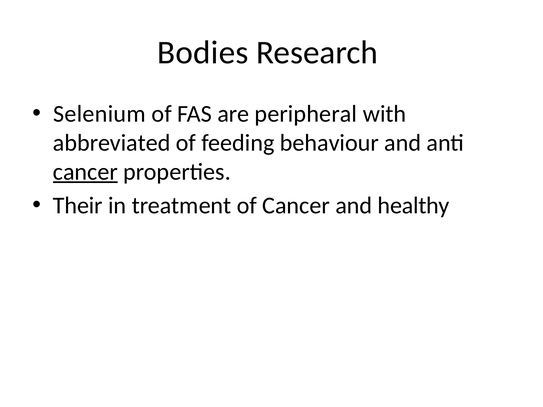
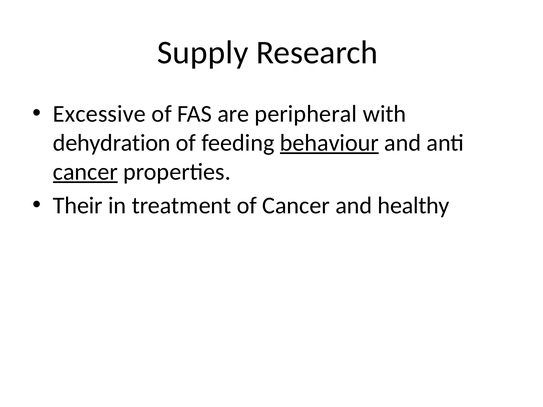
Bodies: Bodies -> Supply
Selenium: Selenium -> Excessive
abbreviated: abbreviated -> dehydration
behaviour underline: none -> present
